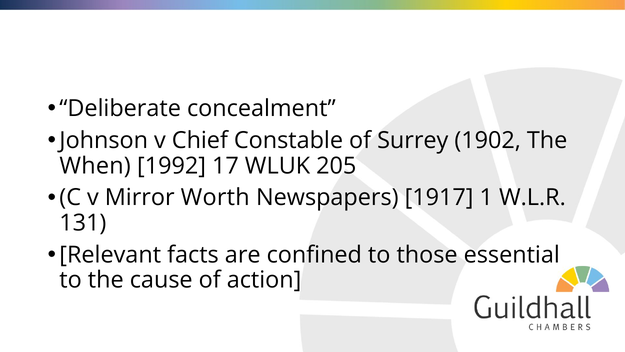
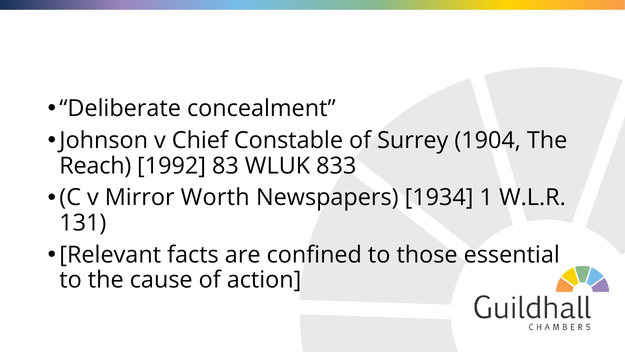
1902: 1902 -> 1904
When: When -> Reach
17: 17 -> 83
205: 205 -> 833
1917: 1917 -> 1934
